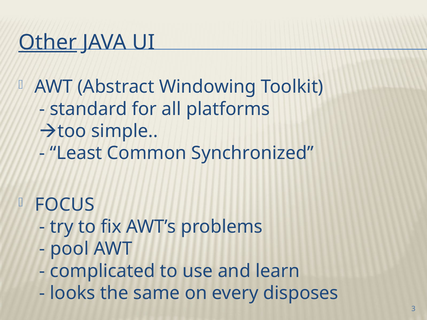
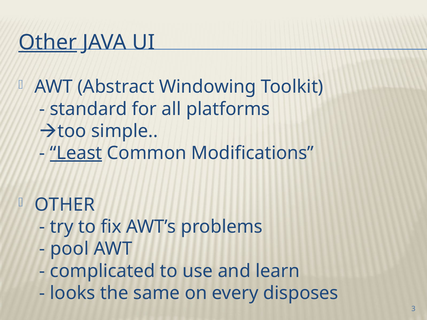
Least underline: none -> present
Synchronized: Synchronized -> Modifications
FOCUS at (65, 205): FOCUS -> OTHER
